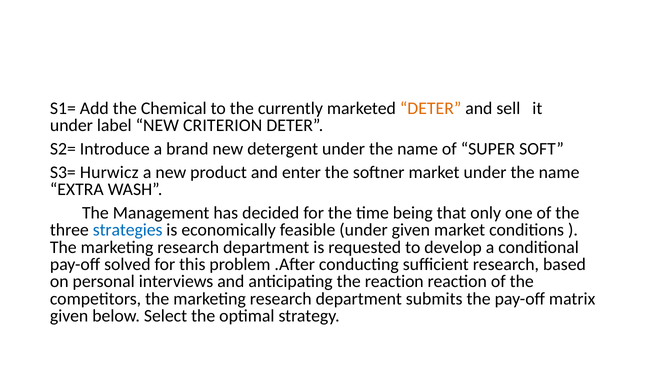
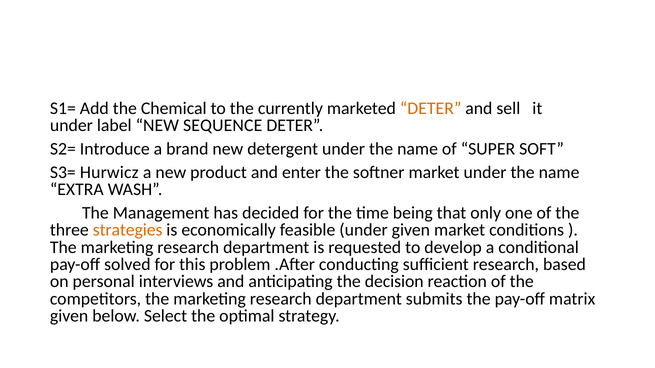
CRITERION: CRITERION -> SEQUENCE
strategies colour: blue -> orange
the reaction: reaction -> decision
